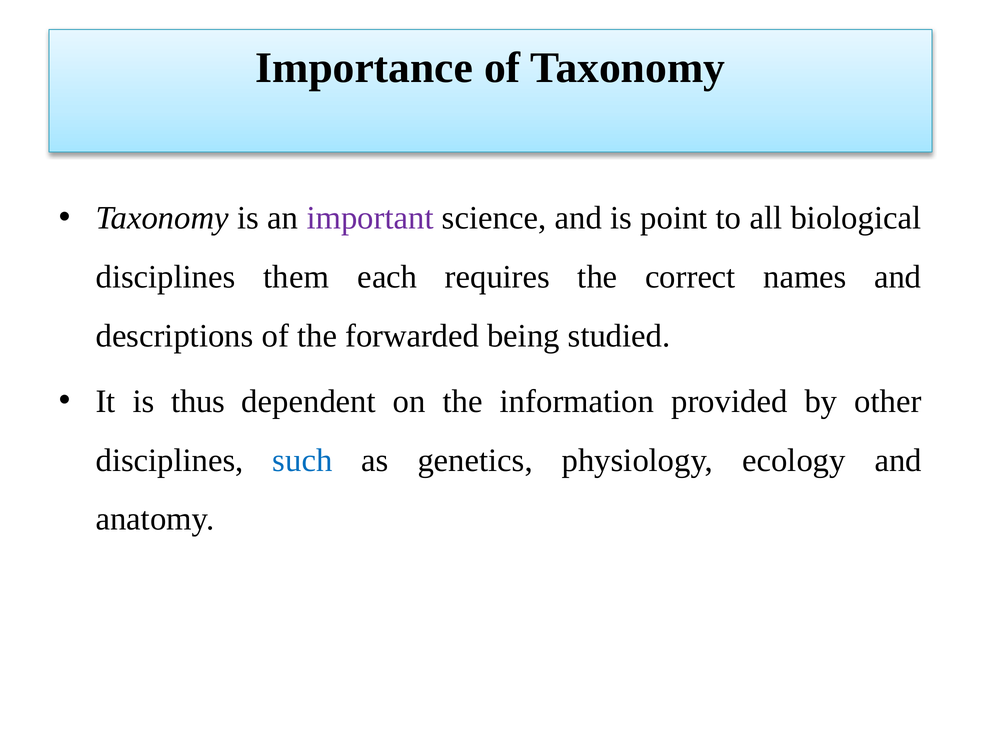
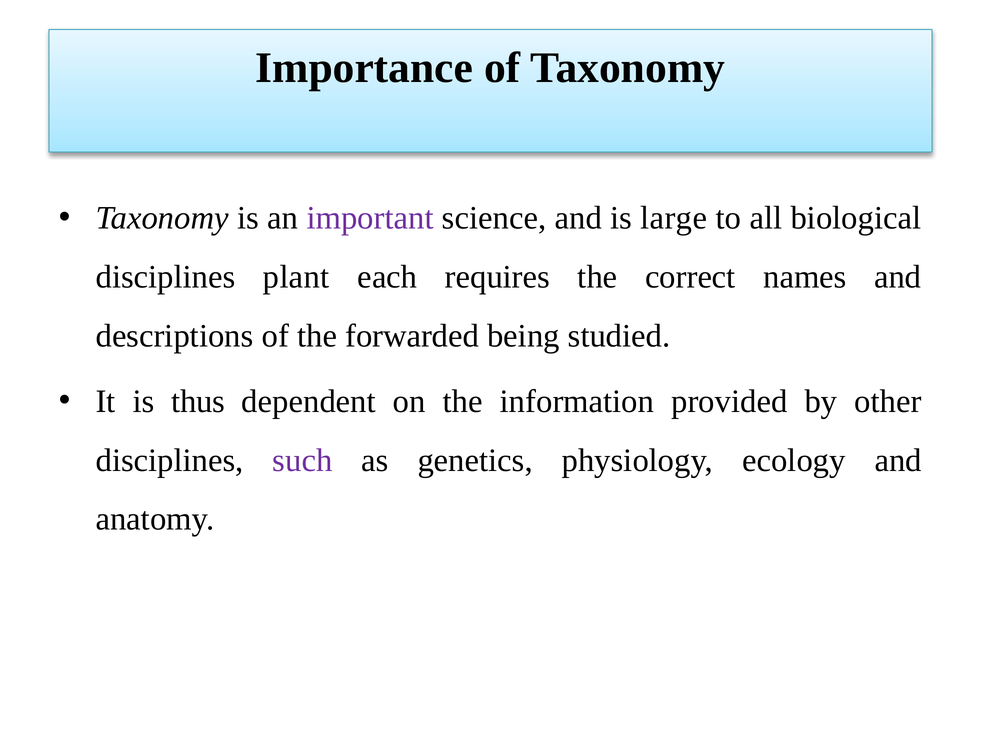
point: point -> large
them: them -> plant
such colour: blue -> purple
